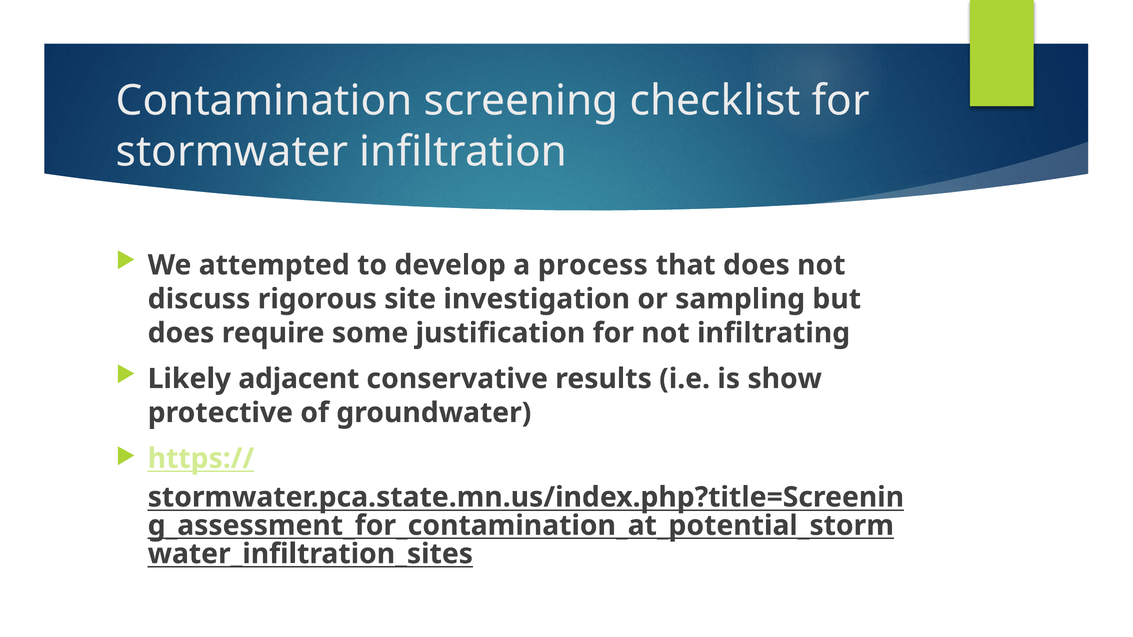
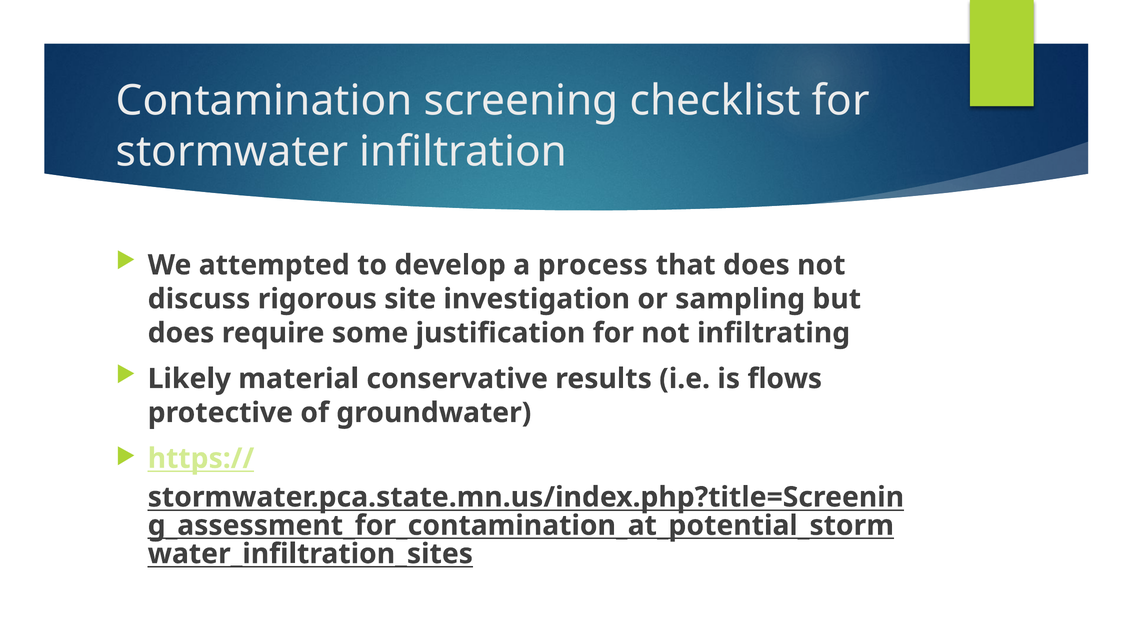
adjacent: adjacent -> material
show: show -> flows
